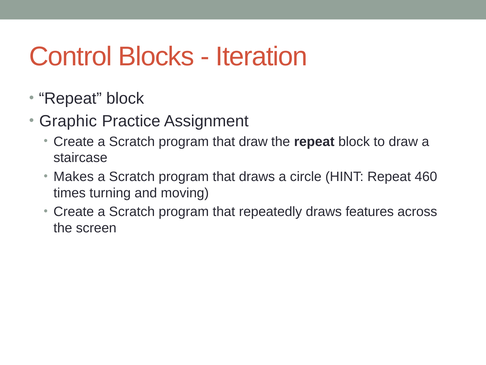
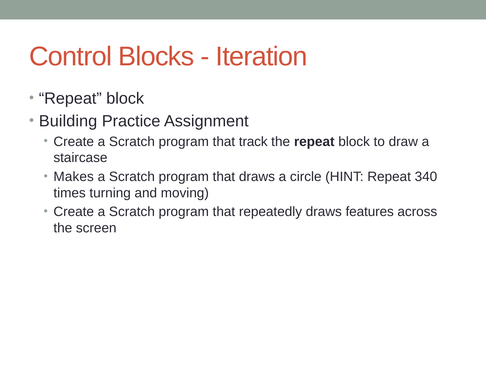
Graphic: Graphic -> Building
that draw: draw -> track
460: 460 -> 340
